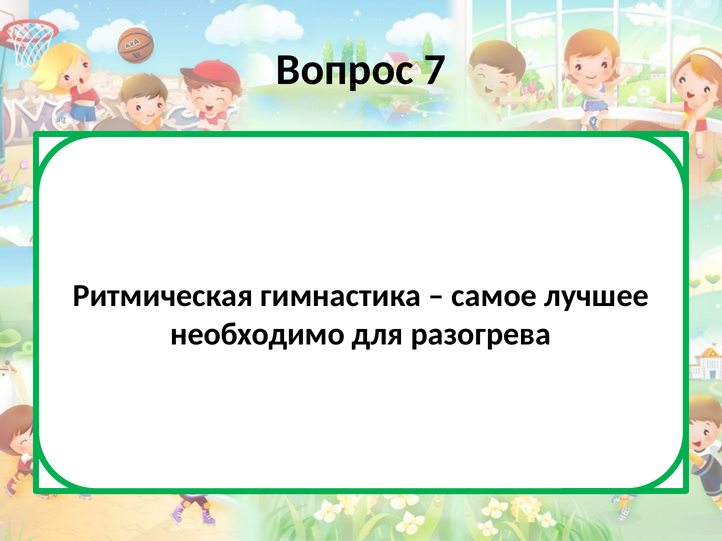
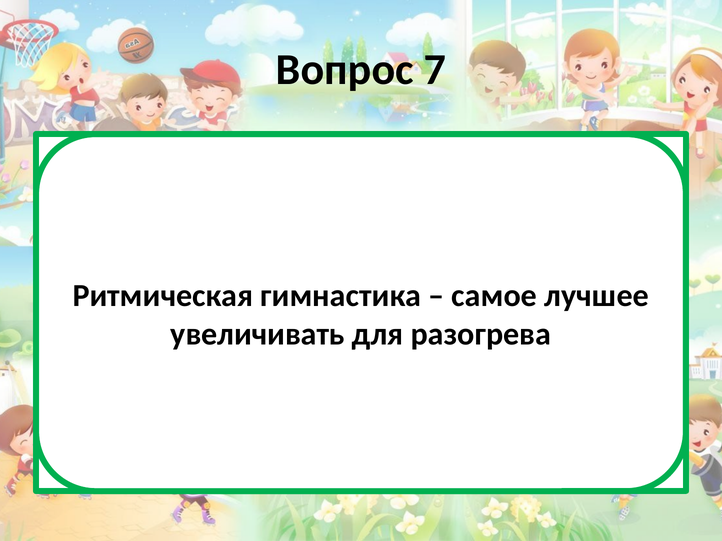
необходимо: необходимо -> увеличивать
